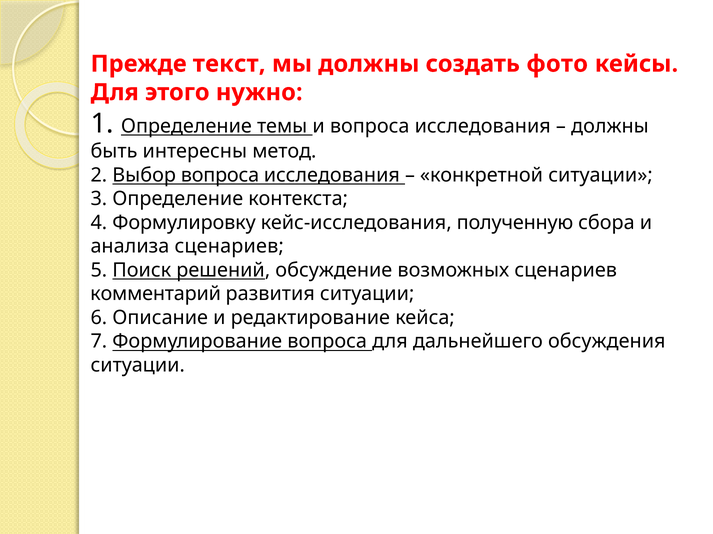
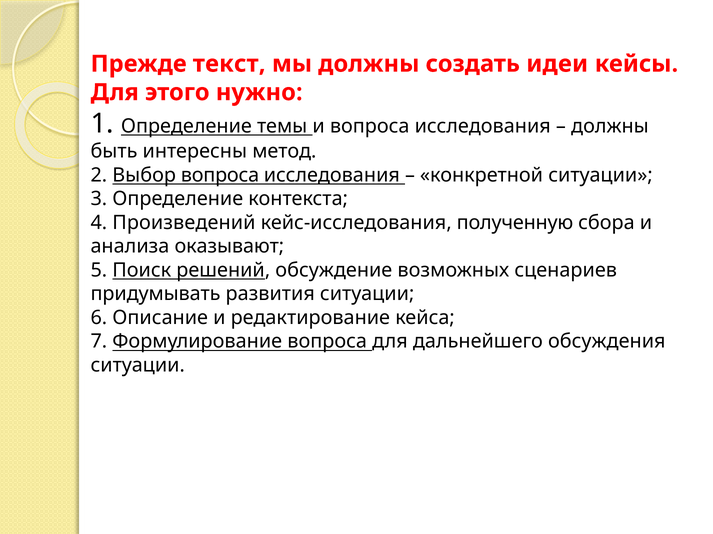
фото: фото -> идеи
Формулировку: Формулировку -> Произведений
анализа сценариев: сценариев -> оказывают
комментарий: комментарий -> придумывать
